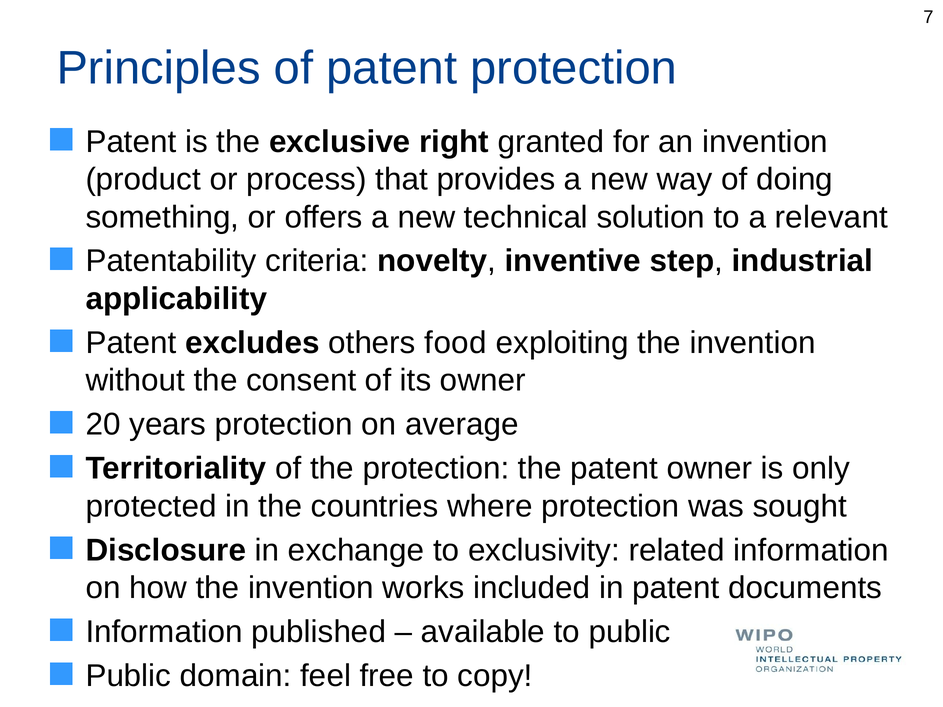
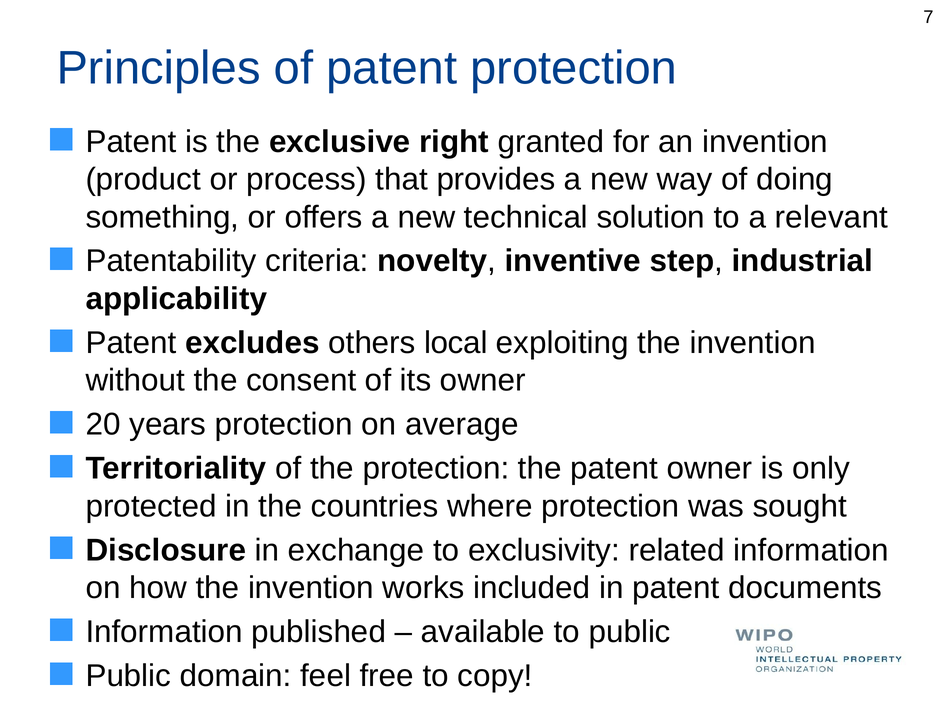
food: food -> local
